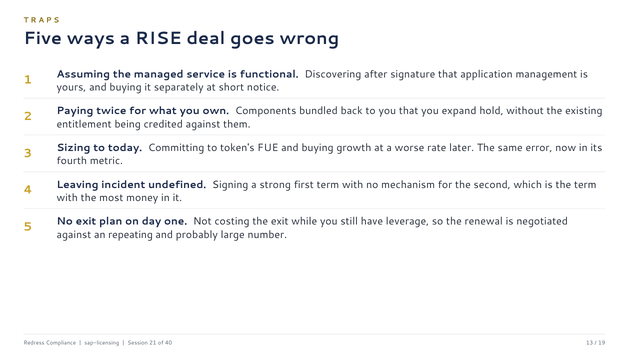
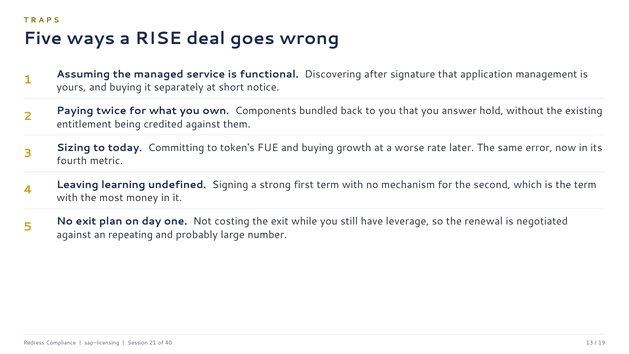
expand: expand -> answer
incident: incident -> learning
